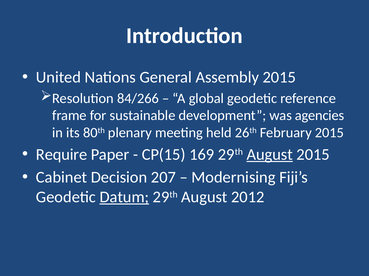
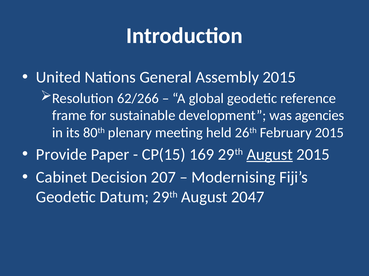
84/266: 84/266 -> 62/266
Require: Require -> Provide
Datum underline: present -> none
2012: 2012 -> 2047
